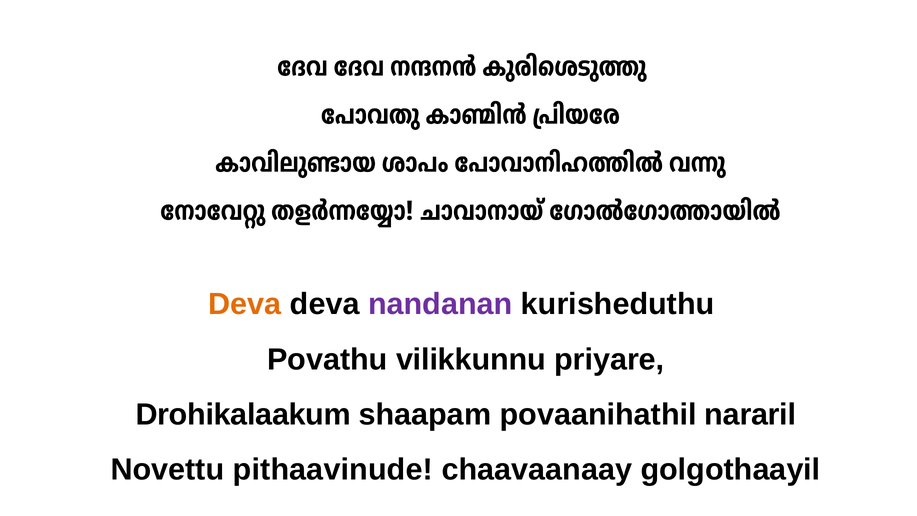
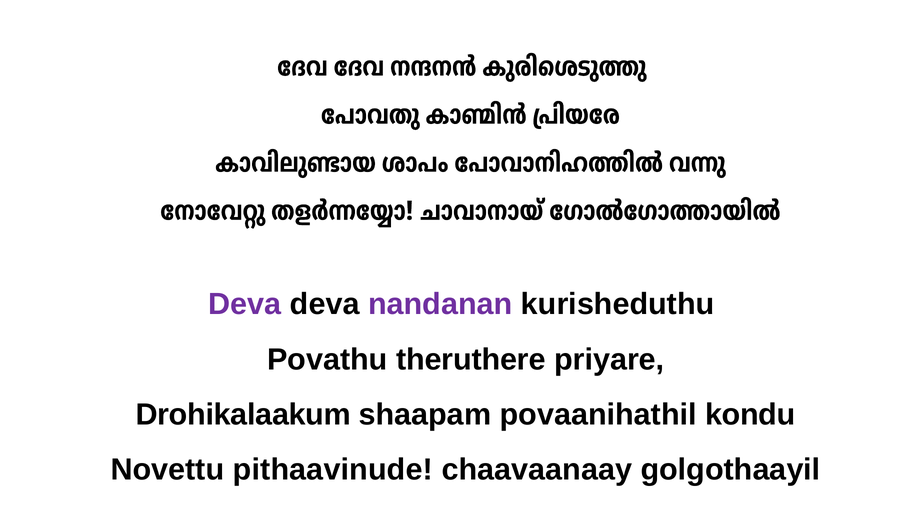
Deva at (245, 304) colour: orange -> purple
vilikkunnu: vilikkunnu -> theruthere
nararil: nararil -> kondu
